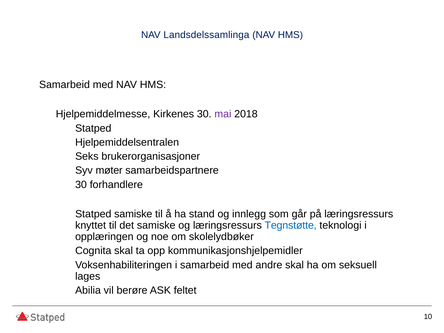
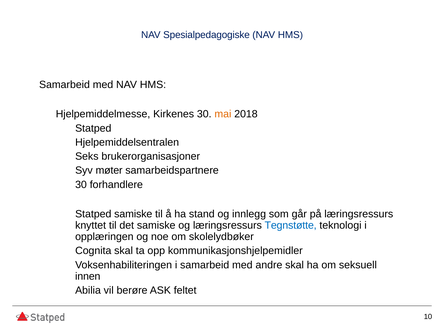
Landsdelssamlinga: Landsdelssamlinga -> Spesialpedagogiske
mai colour: purple -> orange
lages: lages -> innen
